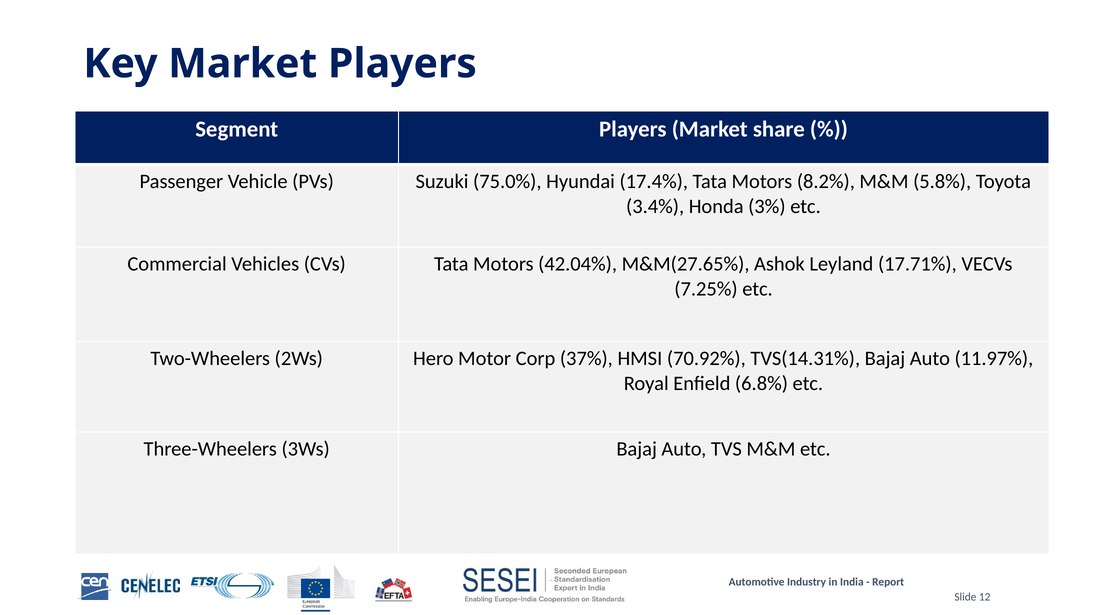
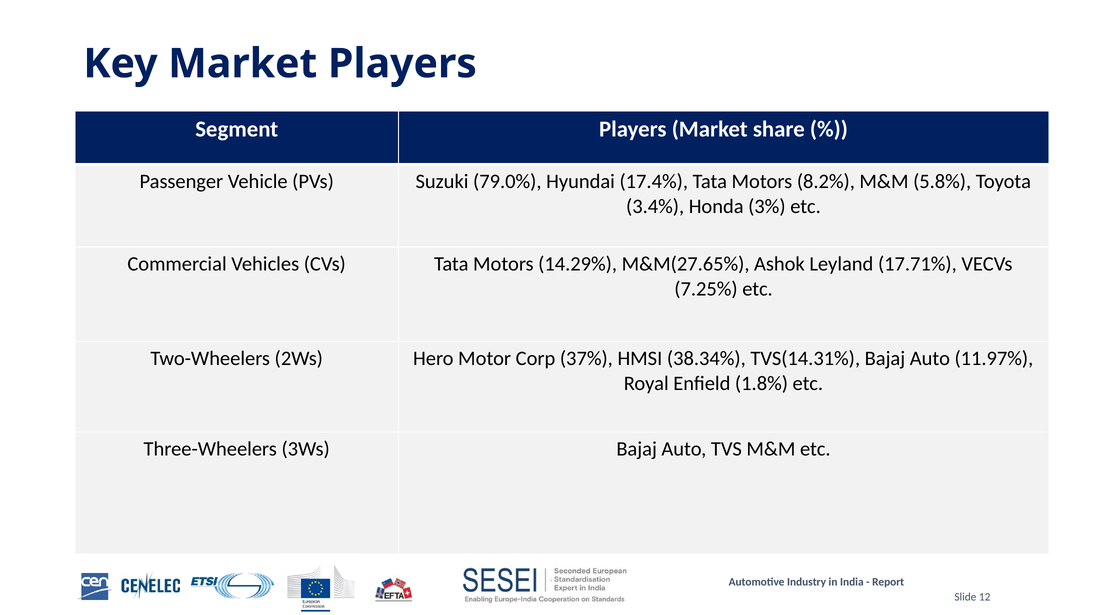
75.0%: 75.0% -> 79.0%
42.04%: 42.04% -> 14.29%
70.92%: 70.92% -> 38.34%
6.8%: 6.8% -> 1.8%
